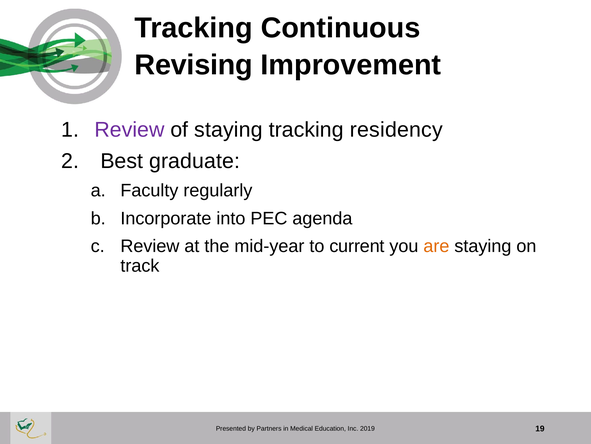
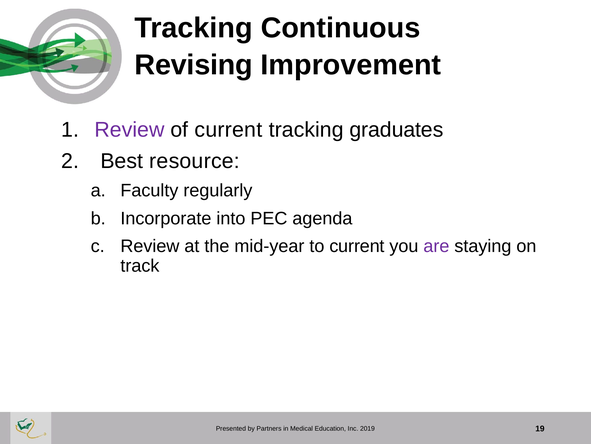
of staying: staying -> current
residency: residency -> graduates
graduate: graduate -> resource
are colour: orange -> purple
